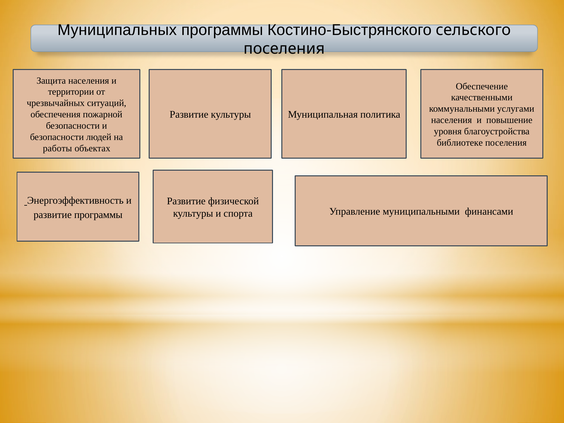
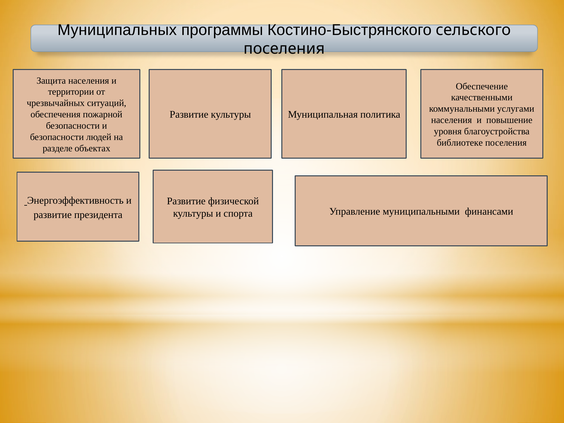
работы: работы -> разделе
развитие программы: программы -> президента
